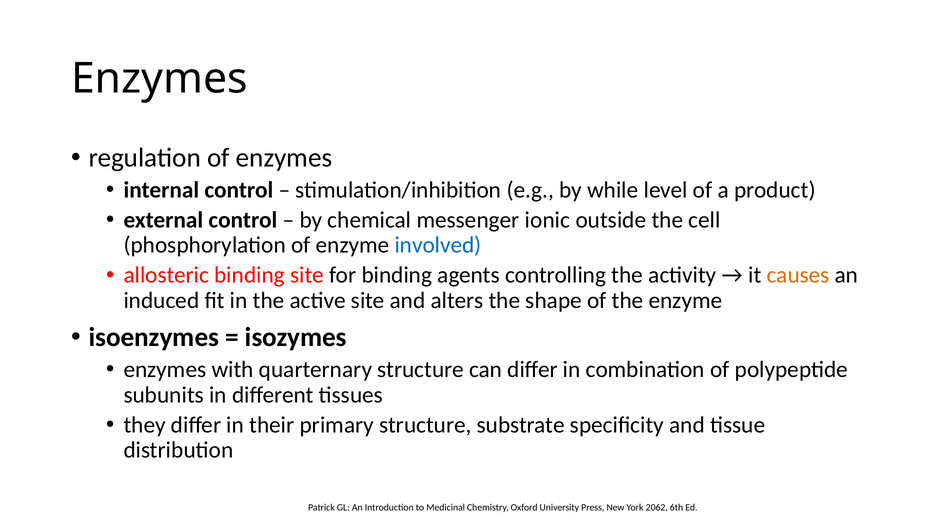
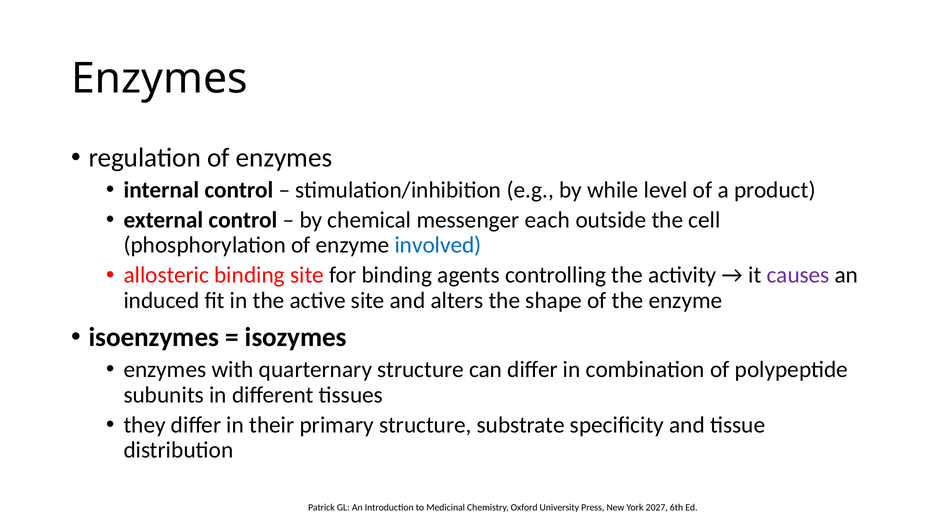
ionic: ionic -> each
causes colour: orange -> purple
2062: 2062 -> 2027
